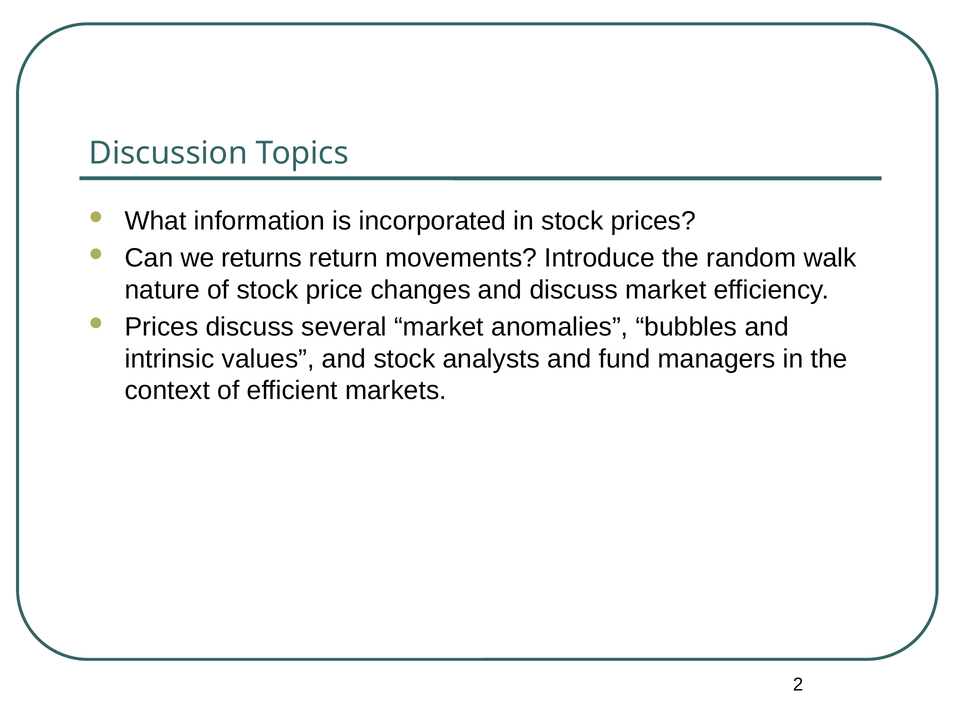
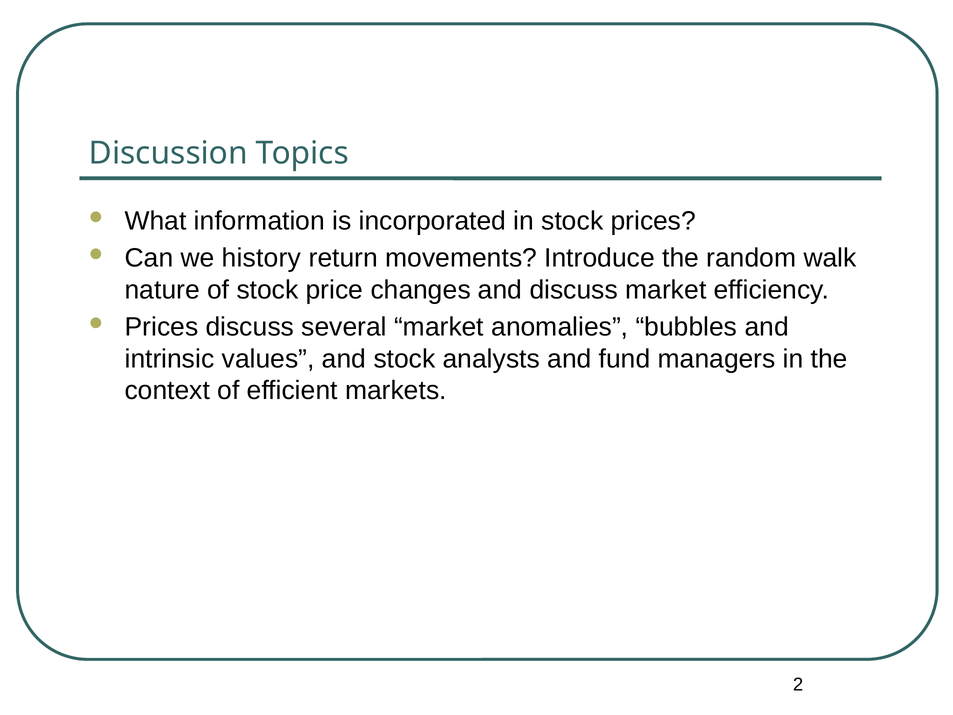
returns: returns -> history
